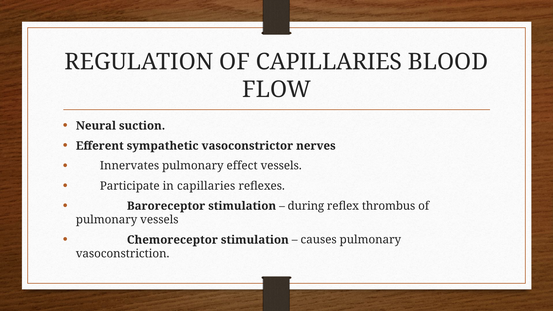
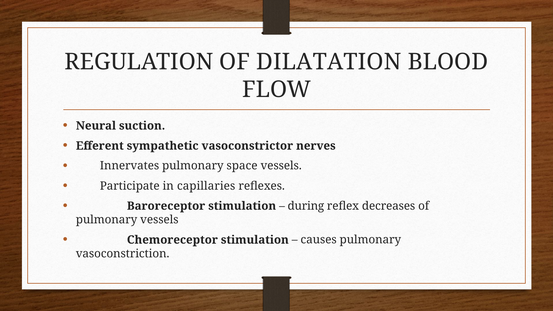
OF CAPILLARIES: CAPILLARIES -> DILATATION
effect: effect -> space
thrombus: thrombus -> decreases
